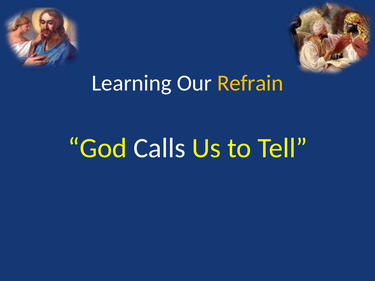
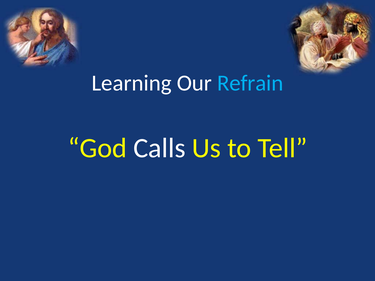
Refrain colour: yellow -> light blue
